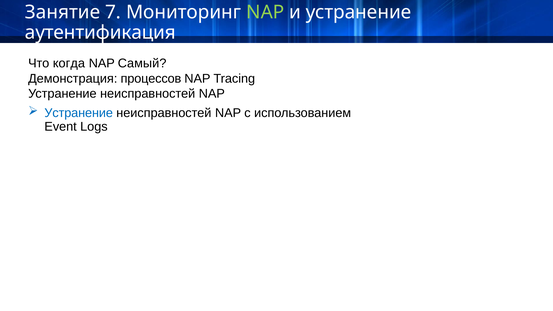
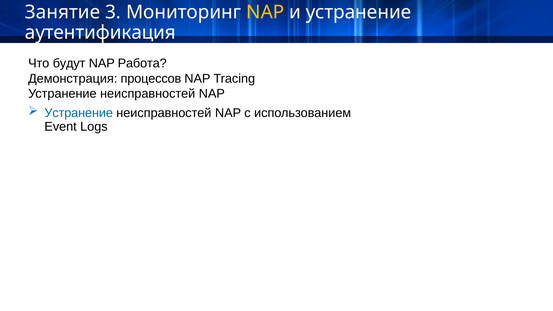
7: 7 -> 3
NAP at (265, 12) colour: light green -> yellow
когда: когда -> будут
Самый: Самый -> Работа
